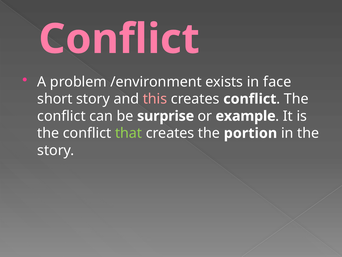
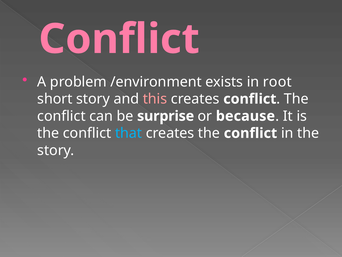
face: face -> root
example: example -> because
that colour: light green -> light blue
creates the portion: portion -> conflict
